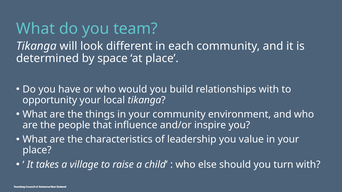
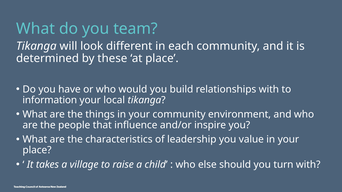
space: space -> these
opportunity: opportunity -> information
